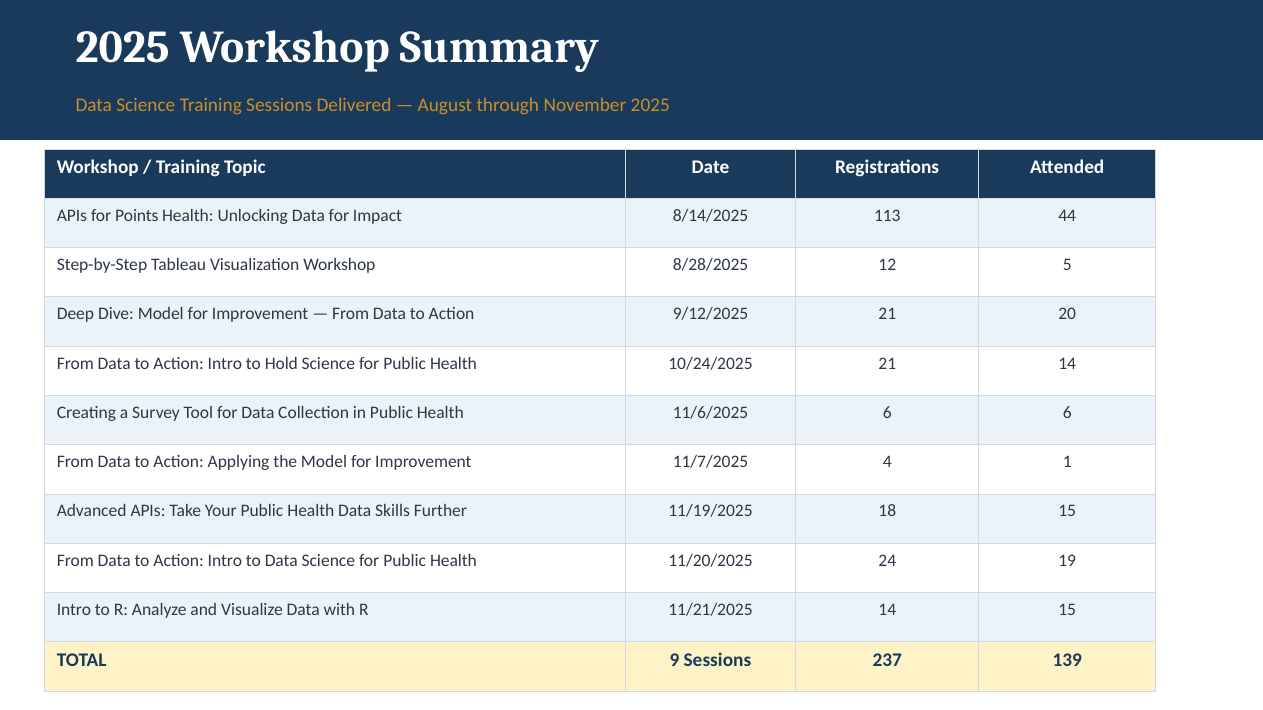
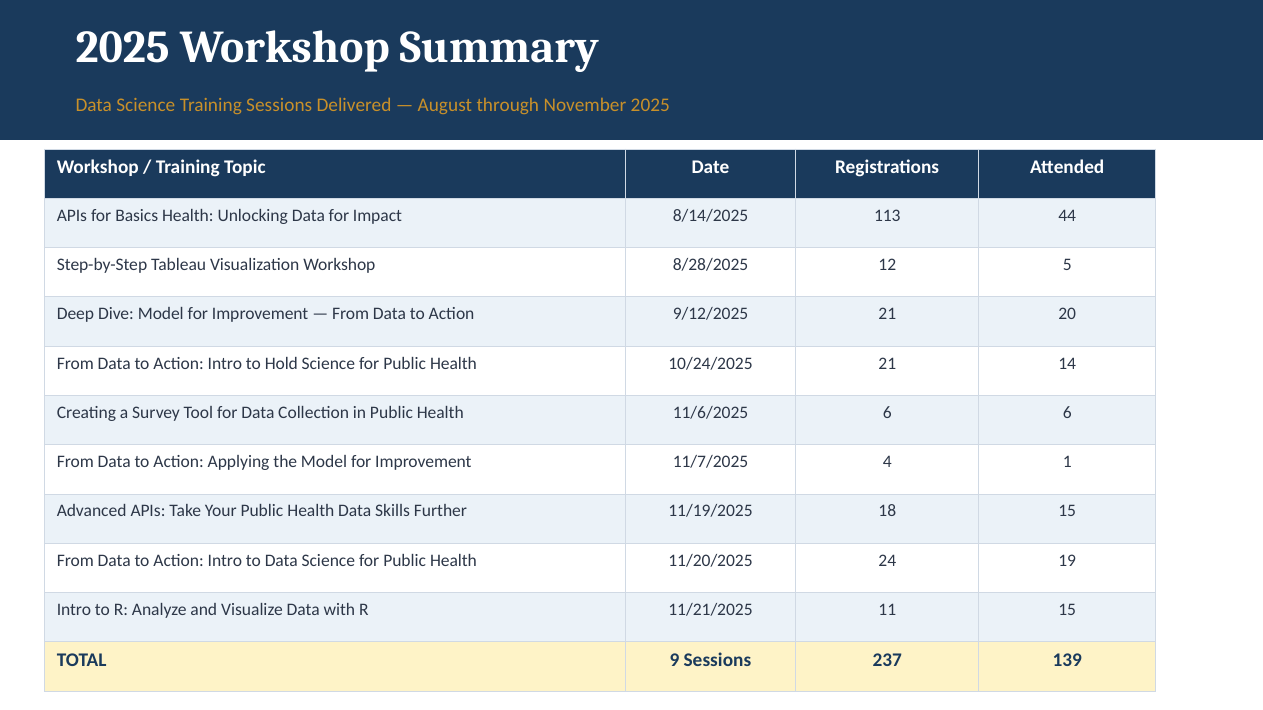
Points: Points -> Basics
11/21/2025 14: 14 -> 11
